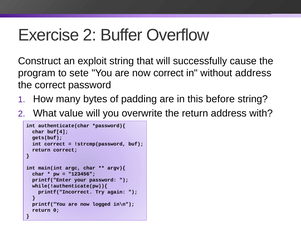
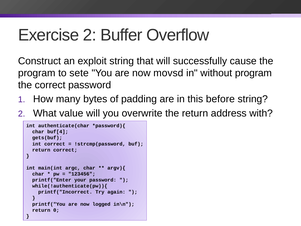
now correct: correct -> movsd
without address: address -> program
